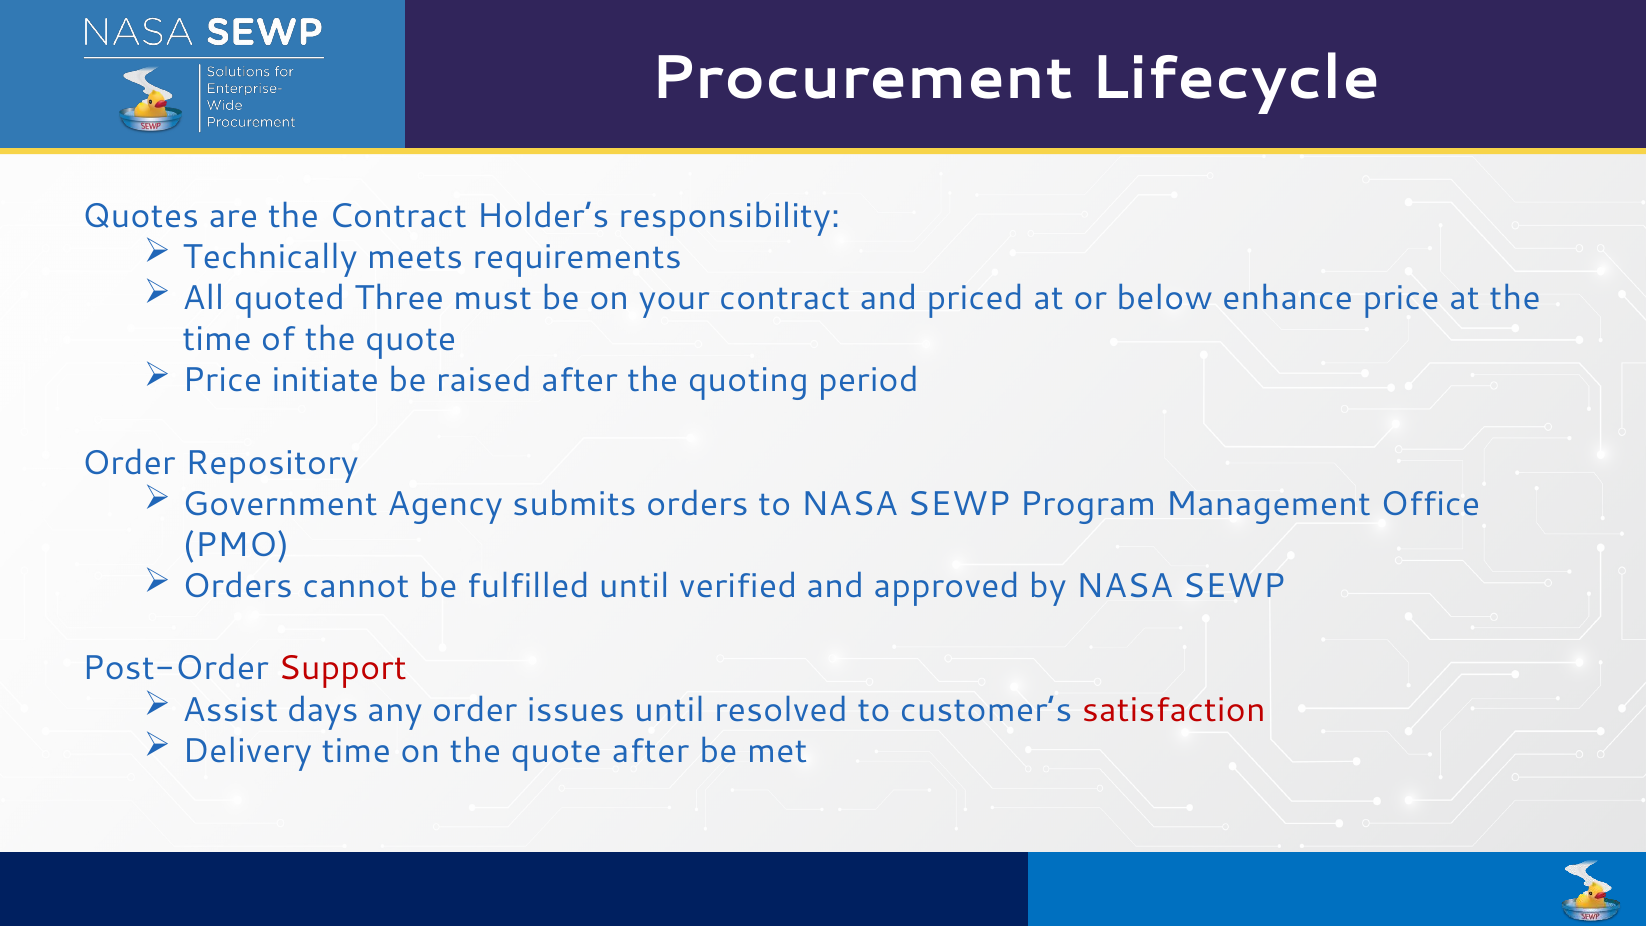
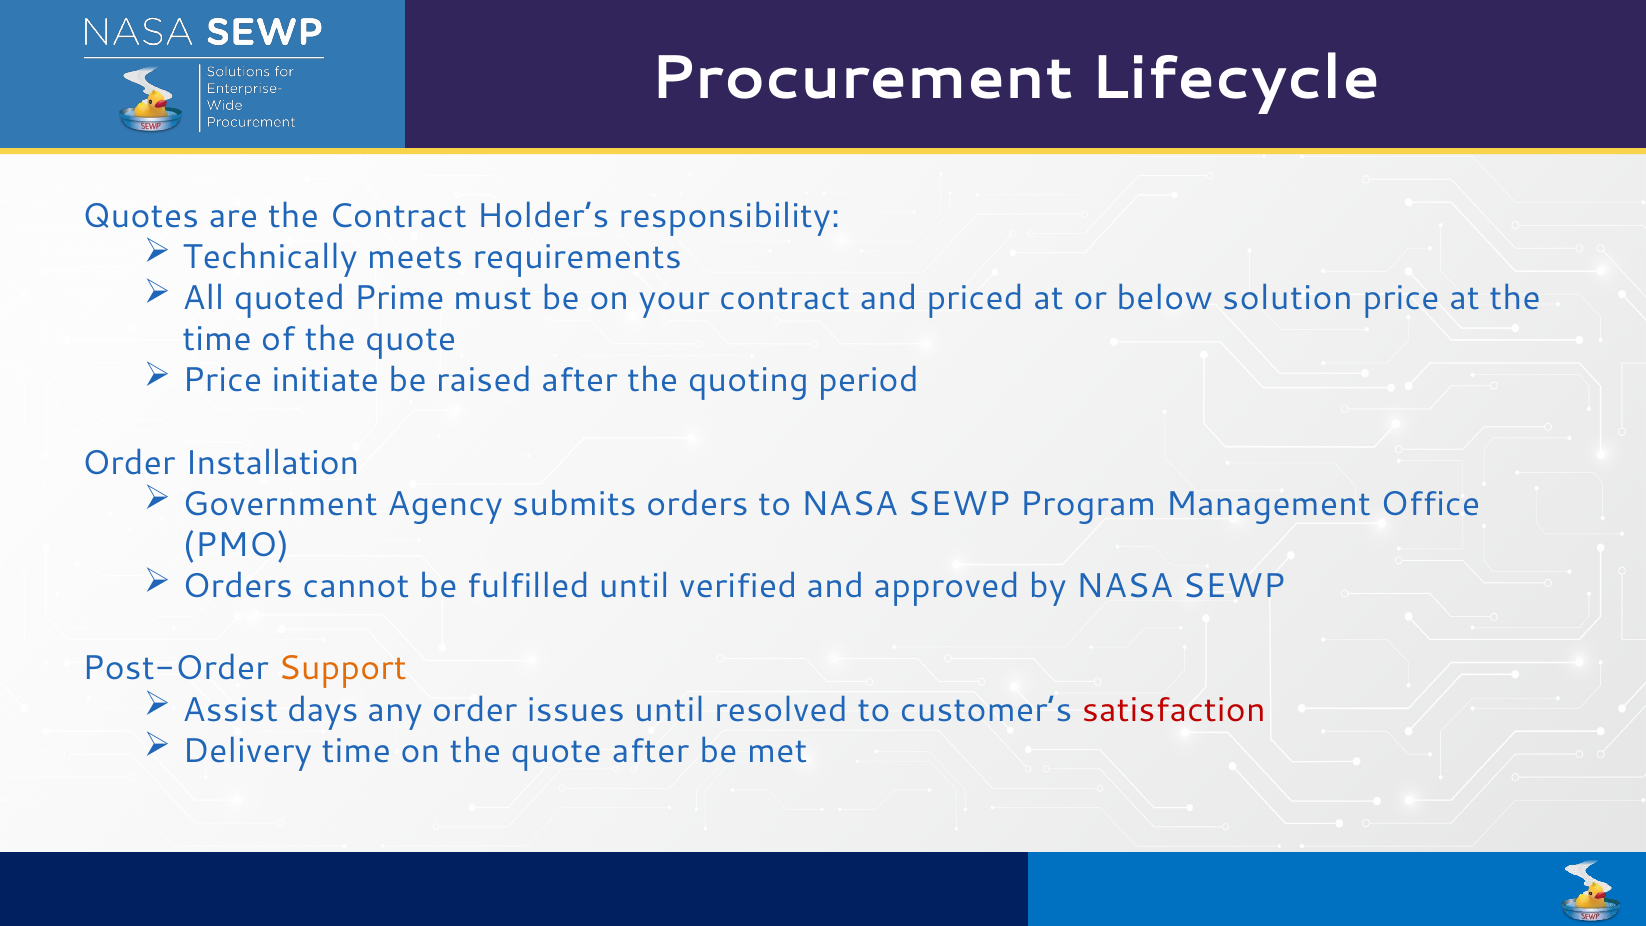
Three: Three -> Prime
enhance: enhance -> solution
Repository: Repository -> Installation
Support colour: red -> orange
